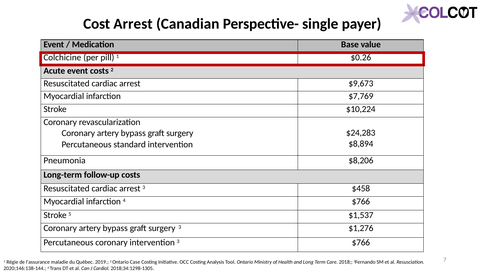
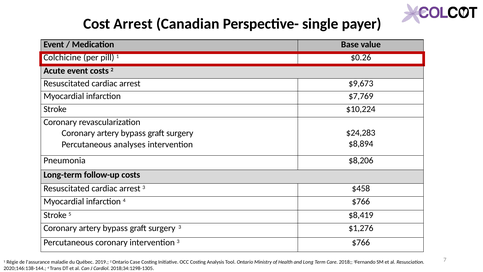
standard: standard -> analyses
$1,537: $1,537 -> $8,419
